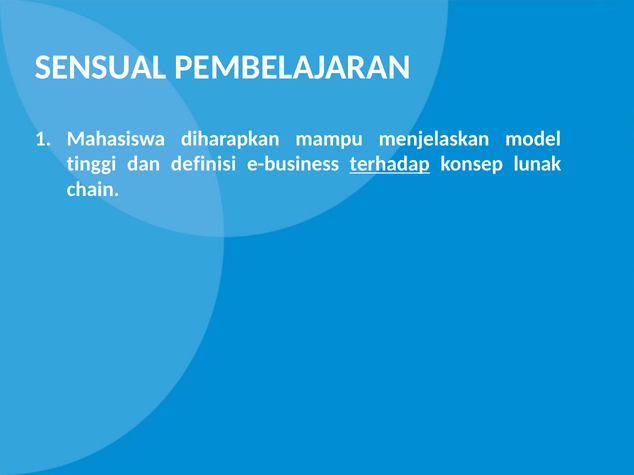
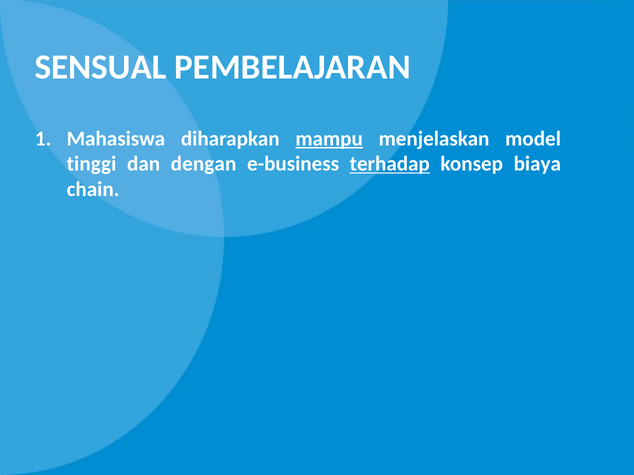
mampu underline: none -> present
definisi: definisi -> dengan
lunak: lunak -> biaya
